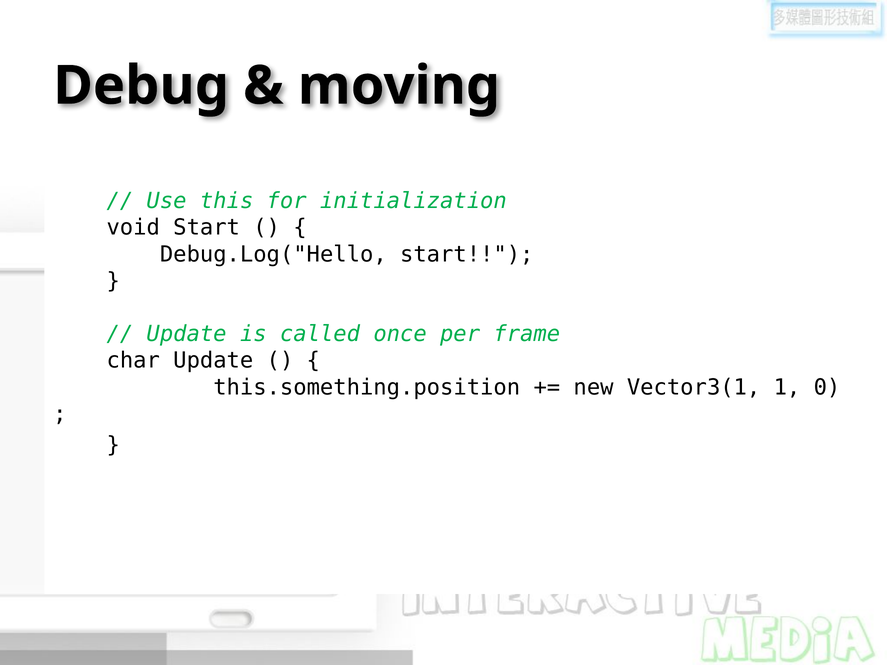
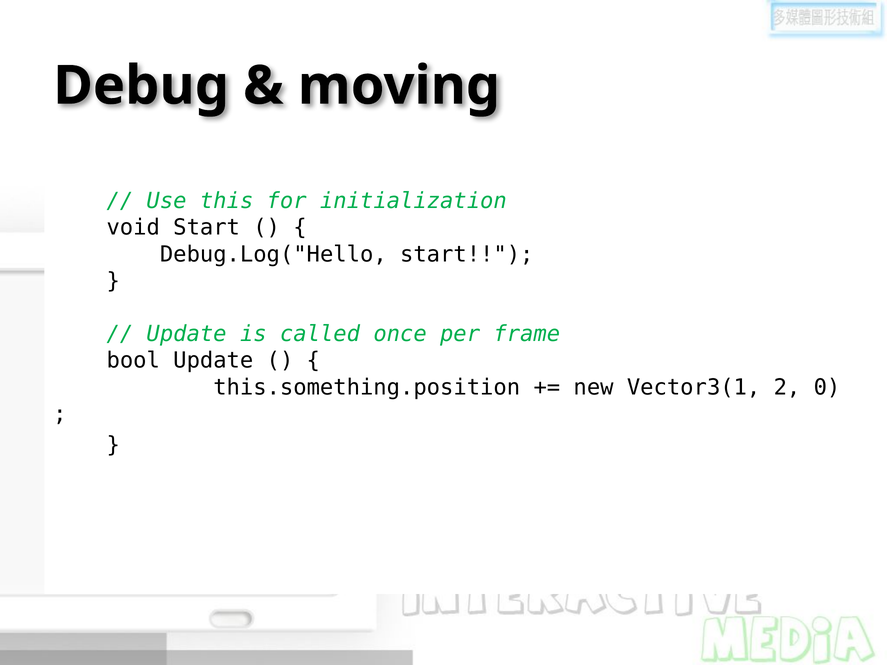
char: char -> bool
1: 1 -> 2
